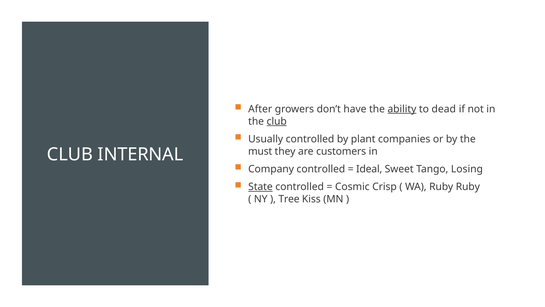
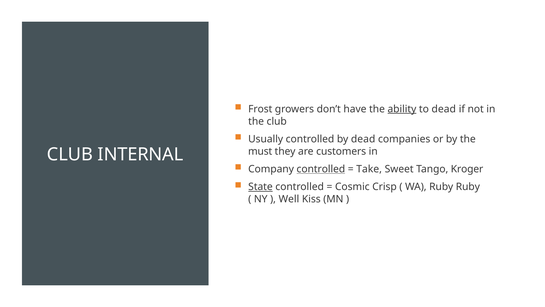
After: After -> Frost
club at (277, 121) underline: present -> none
by plant: plant -> dead
controlled at (321, 169) underline: none -> present
Ideal: Ideal -> Take
Losing: Losing -> Kroger
Tree: Tree -> Well
